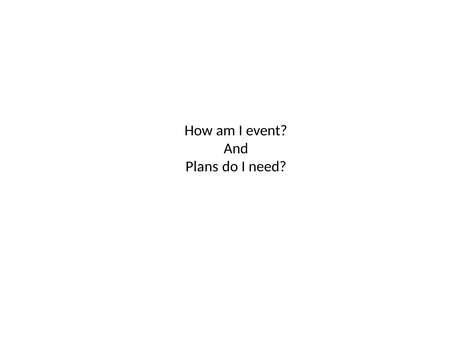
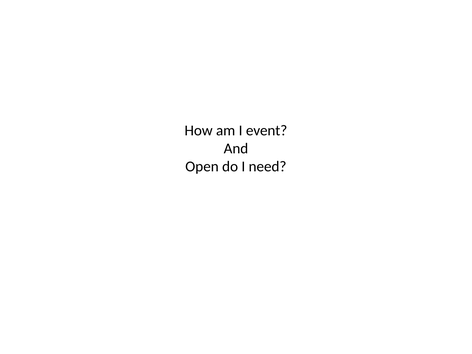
Plans: Plans -> Open
